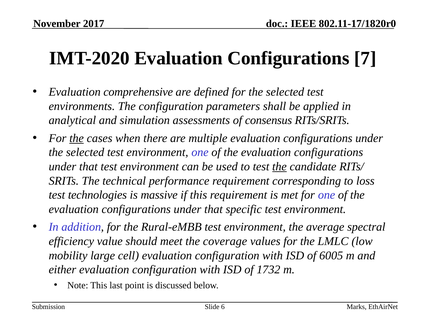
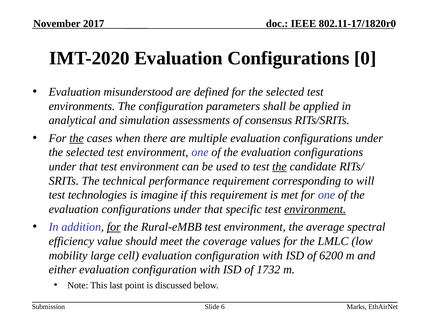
7: 7 -> 0
comprehensive: comprehensive -> misunderstood
loss: loss -> will
massive: massive -> imagine
environment at (315, 209) underline: none -> present
for at (114, 227) underline: none -> present
6005: 6005 -> 6200
